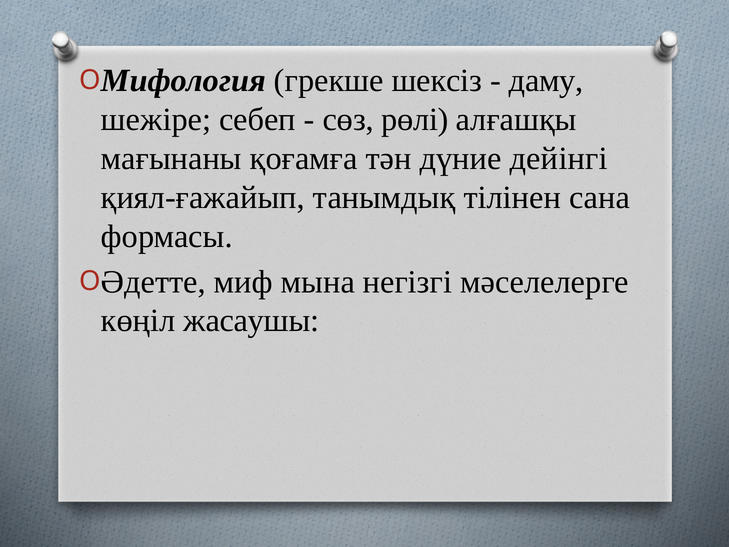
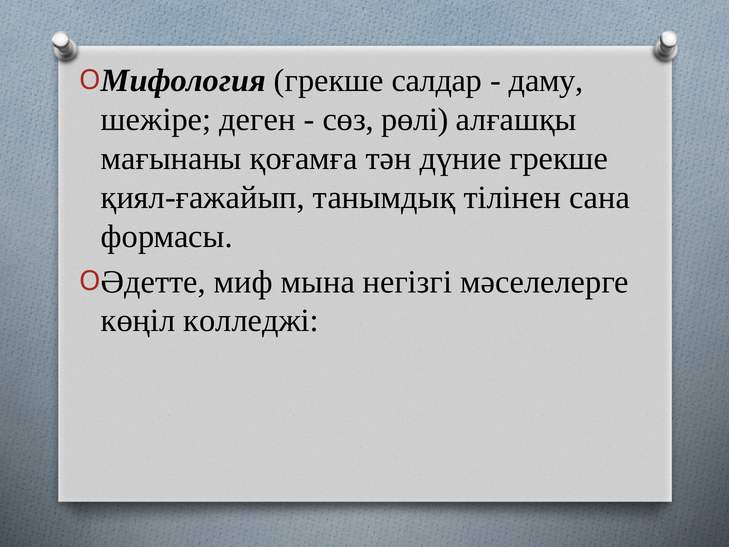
шексіз: шексіз -> салдар
себеп: себеп -> деген
дүние дейінгі: дейінгі -> грекше
жасаушы: жасаушы -> колледжі
